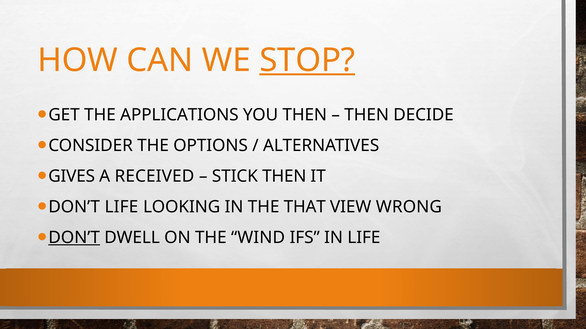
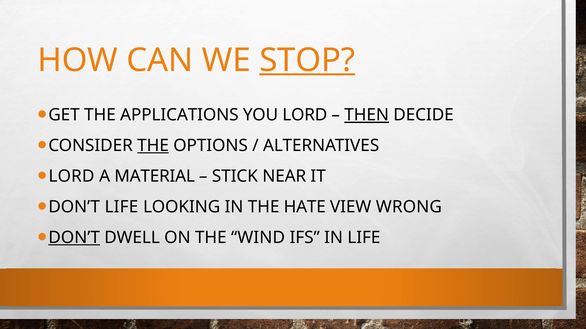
YOU THEN: THEN -> LORD
THEN at (367, 115) underline: none -> present
THE at (153, 146) underline: none -> present
GIVES at (72, 177): GIVES -> LORD
RECEIVED: RECEIVED -> MATERIAL
STICK THEN: THEN -> NEAR
THAT: THAT -> HATE
